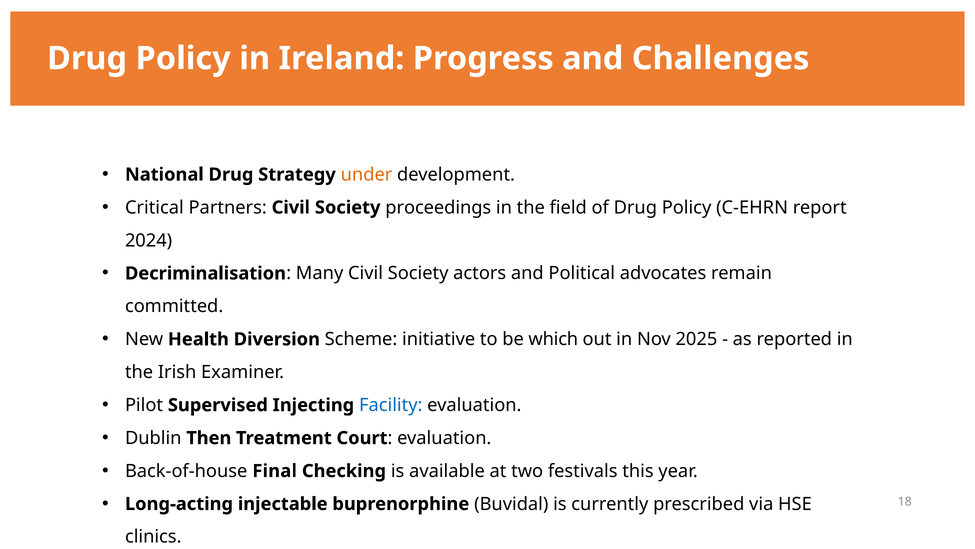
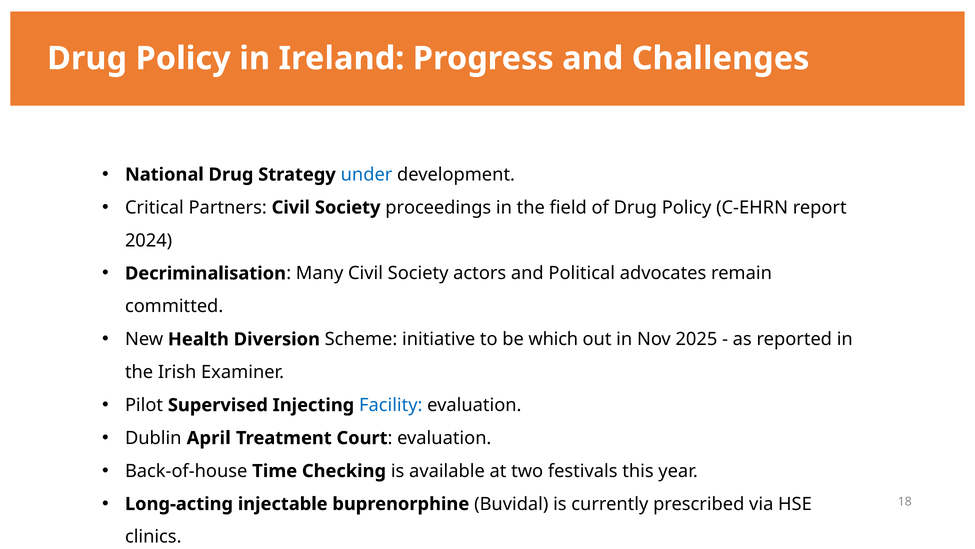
under colour: orange -> blue
Then: Then -> April
Final: Final -> Time
